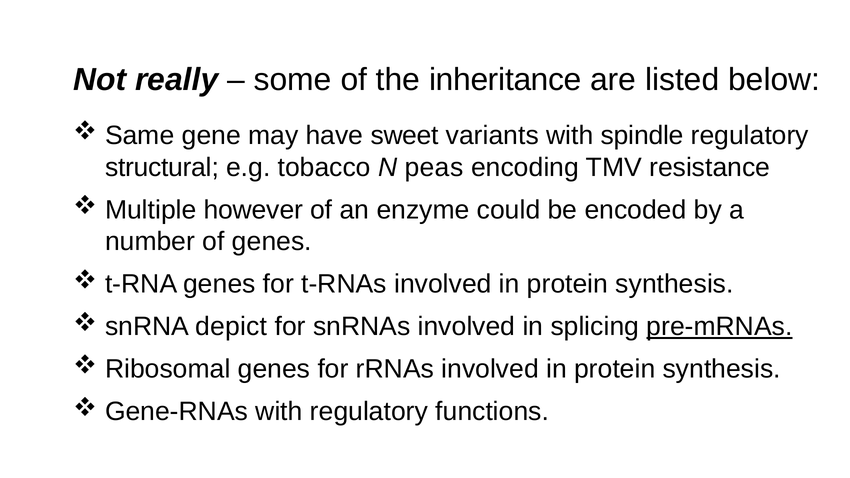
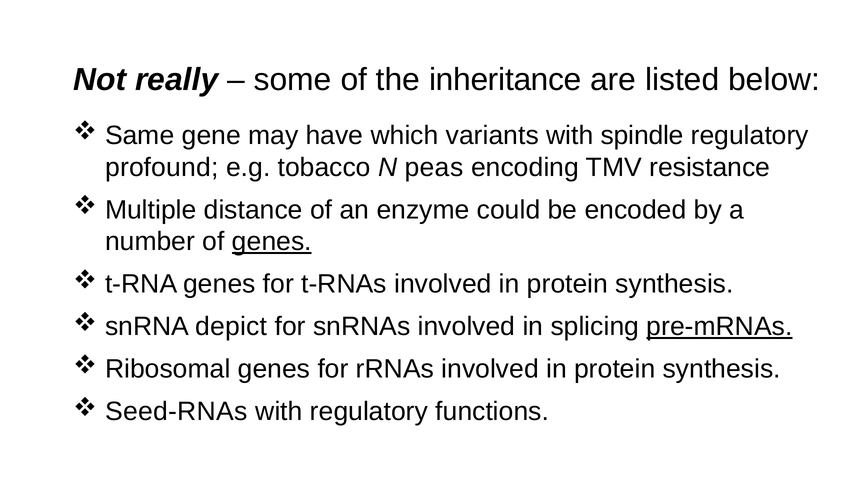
sweet: sweet -> which
structural: structural -> profound
however: however -> distance
genes at (272, 242) underline: none -> present
Gene-RNAs: Gene-RNAs -> Seed-RNAs
